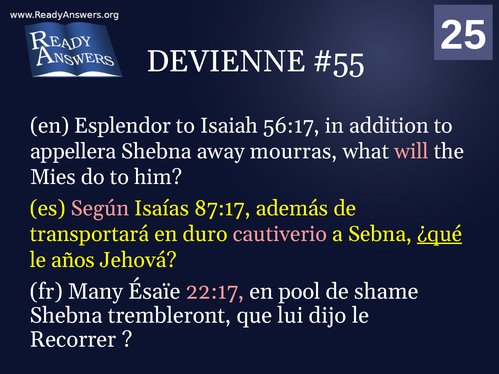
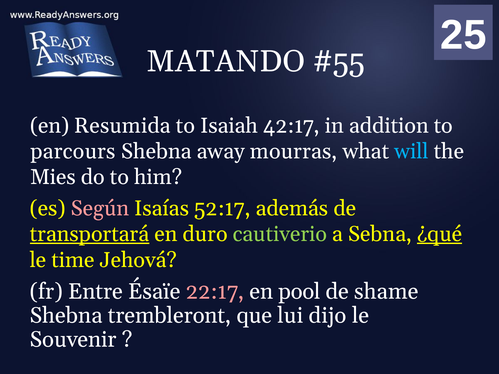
DEVIENNE: DEVIENNE -> MATANDO
Esplendor: Esplendor -> Resumida
56:17: 56:17 -> 42:17
appellera: appellera -> parcours
will colour: pink -> light blue
87:17: 87:17 -> 52:17
transportará underline: none -> present
cautiverio colour: pink -> light green
años: años -> time
Many: Many -> Entre
Recorrer: Recorrer -> Souvenir
